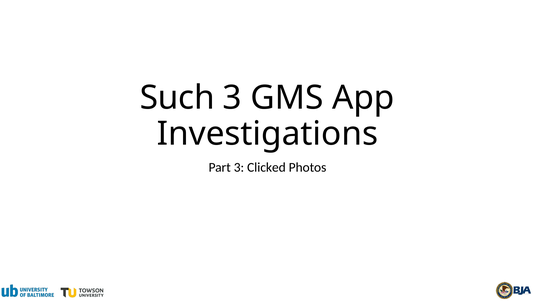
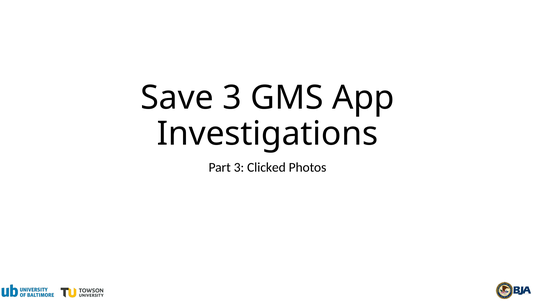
Such: Such -> Save
